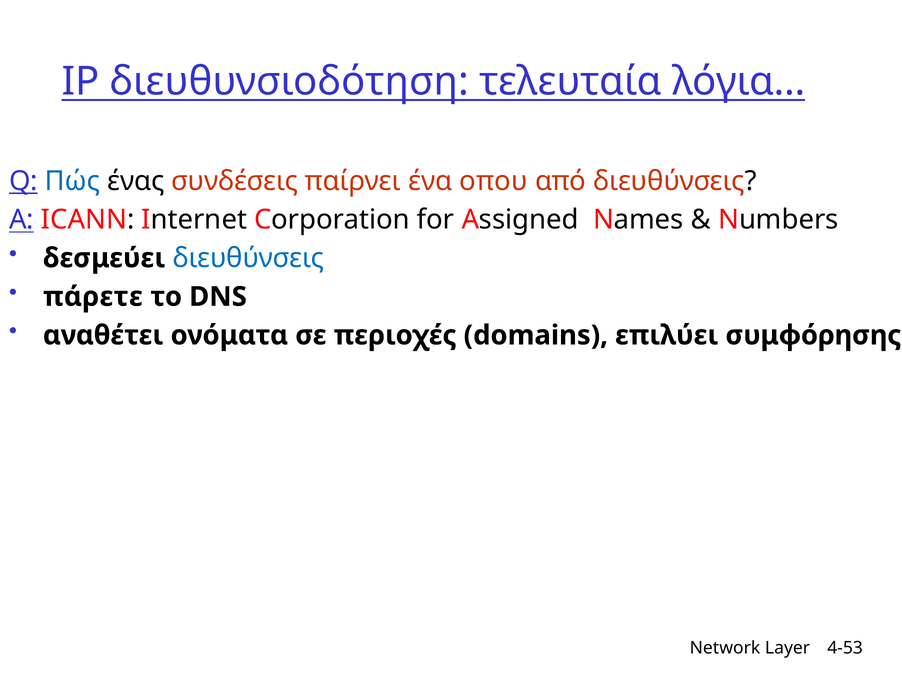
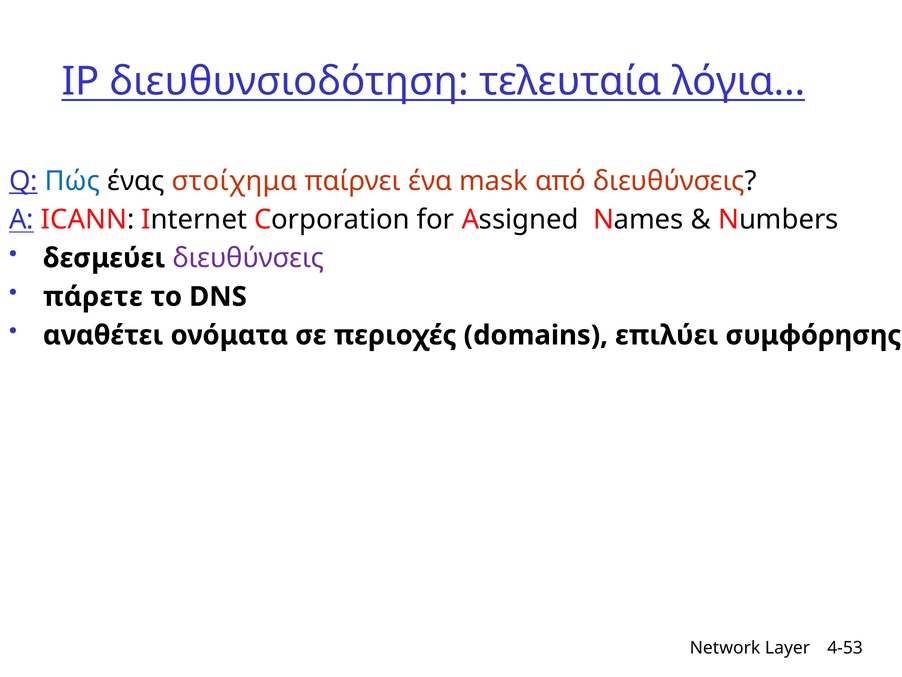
συνδέσεις: συνδέσεις -> στοίχημα
οπου: οπου -> mask
διευθύνσεις at (248, 258) colour: blue -> purple
